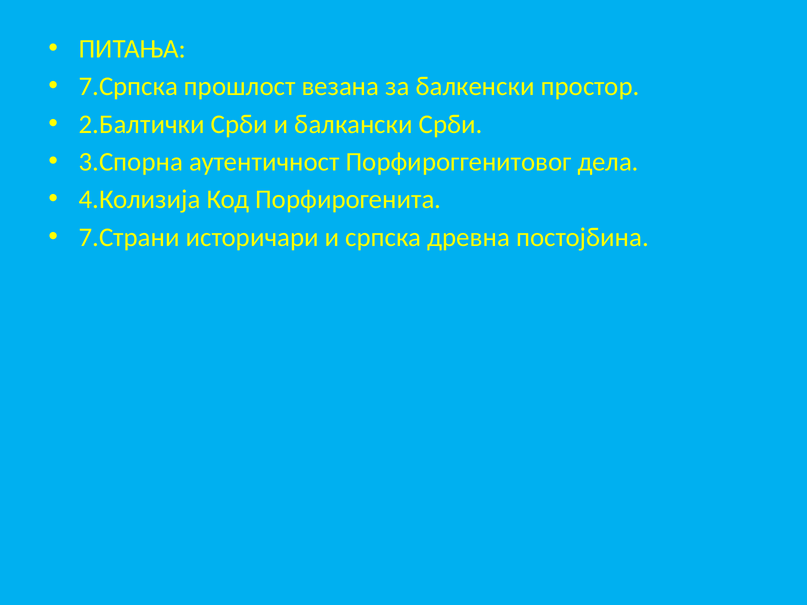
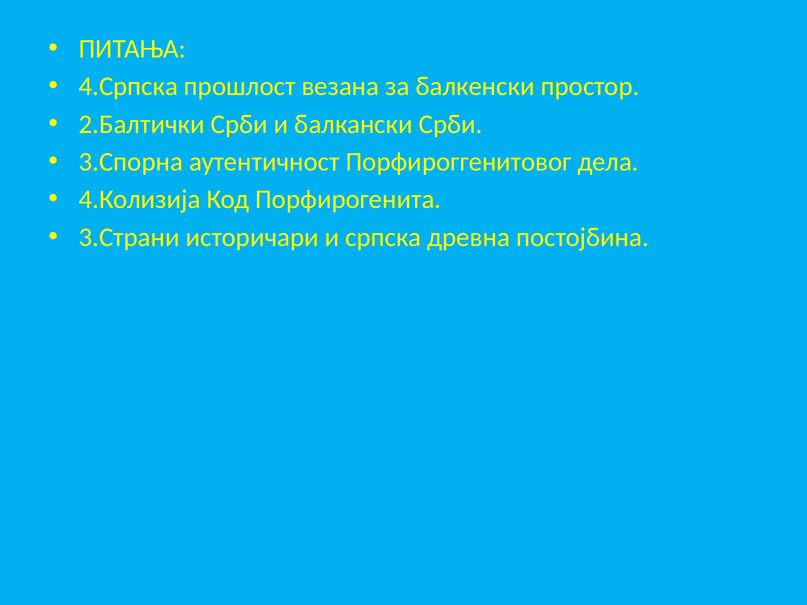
7.Српска: 7.Српска -> 4.Српска
7.Страни: 7.Страни -> 3.Страни
